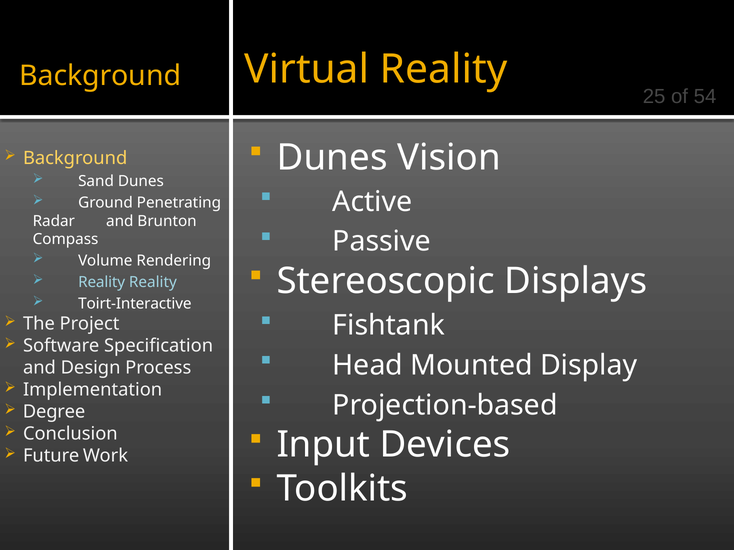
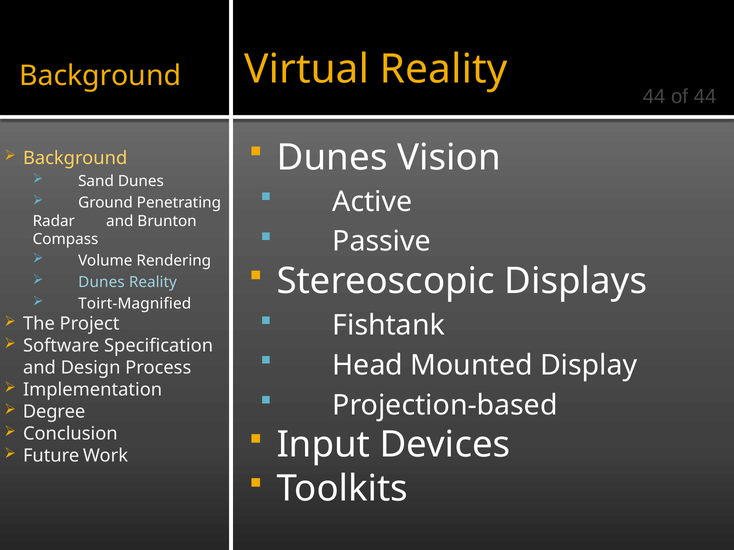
Reality 25: 25 -> 44
of 54: 54 -> 44
Reality at (102, 282): Reality -> Dunes
Toirt-Interactive: Toirt-Interactive -> Toirt-Magnified
